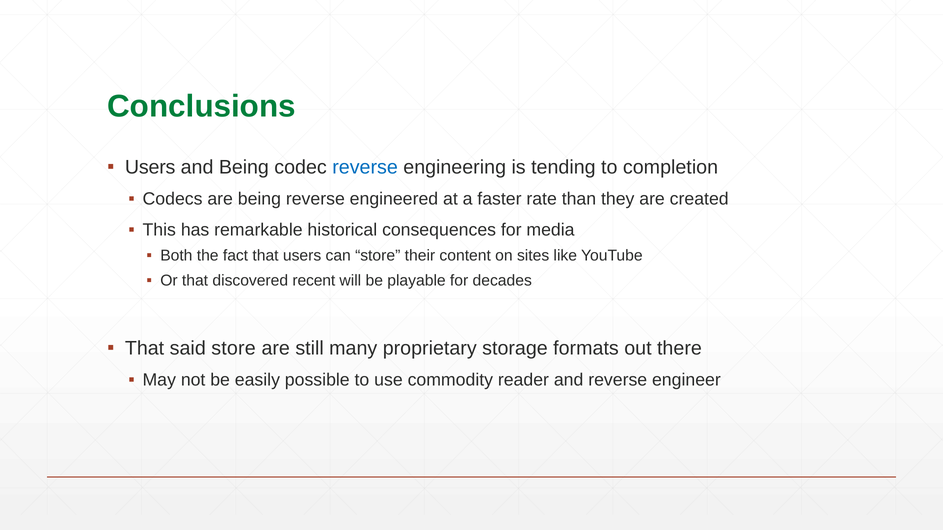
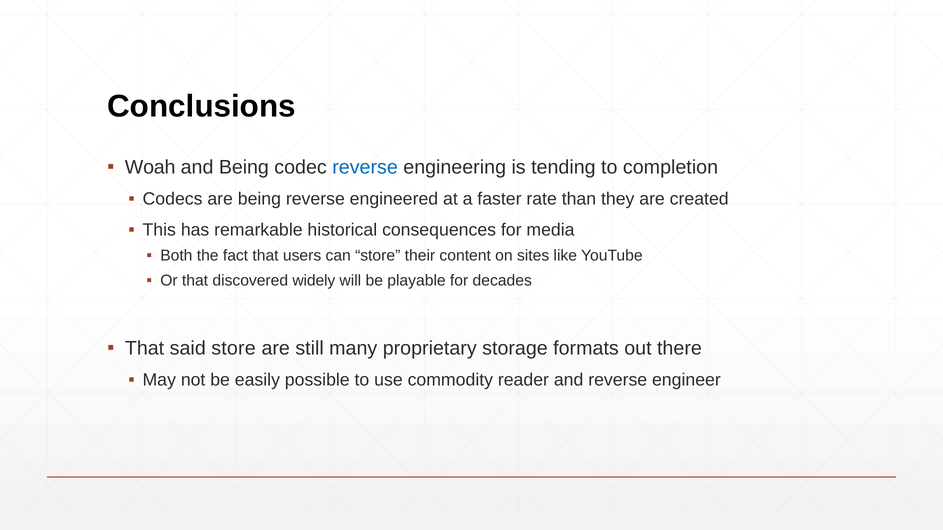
Conclusions colour: green -> black
Users at (150, 167): Users -> Woah
recent: recent -> widely
